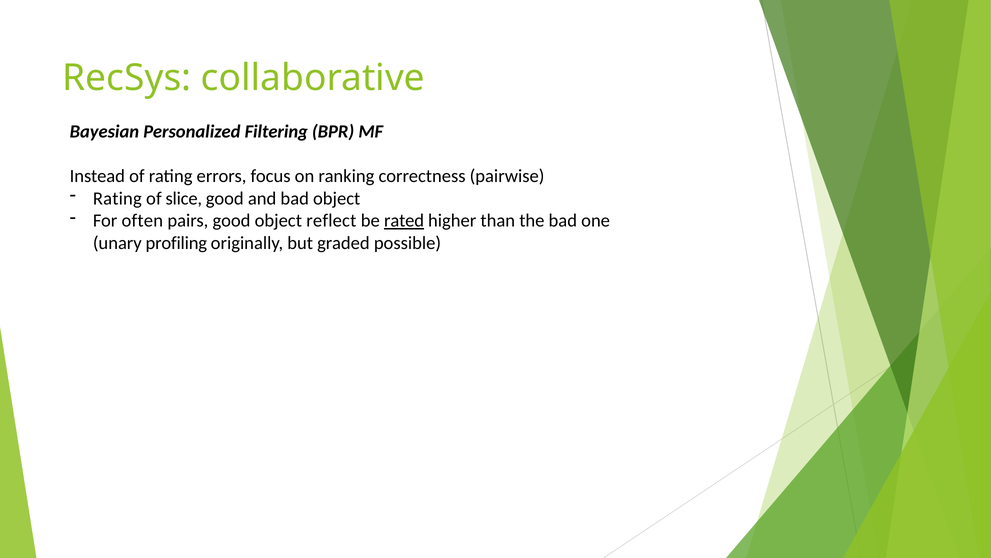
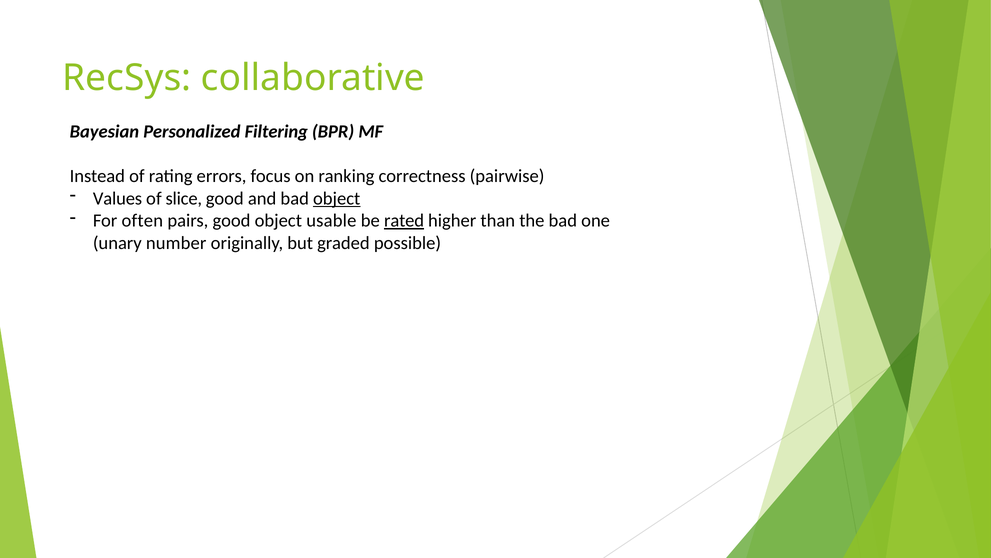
Rating at (117, 198): Rating -> Values
object at (337, 198) underline: none -> present
reflect: reflect -> usable
profiling: profiling -> number
